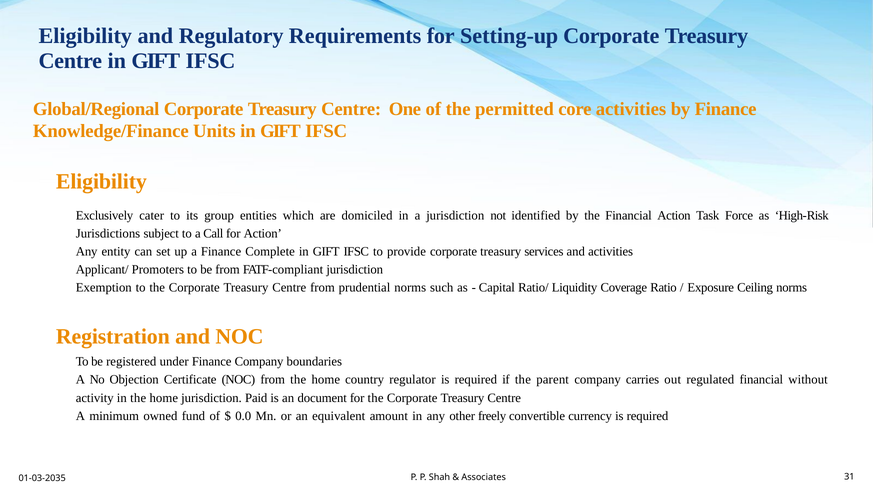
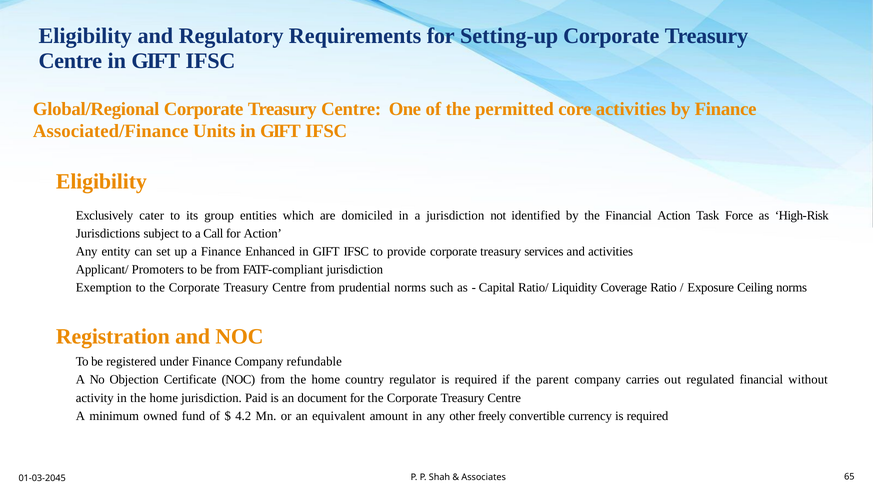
Knowledge/Finance: Knowledge/Finance -> Associated/Finance
Complete: Complete -> Enhanced
boundaries: boundaries -> refundable
0.0: 0.0 -> 4.2
01-03-2035: 01-03-2035 -> 01-03-2045
31: 31 -> 65
